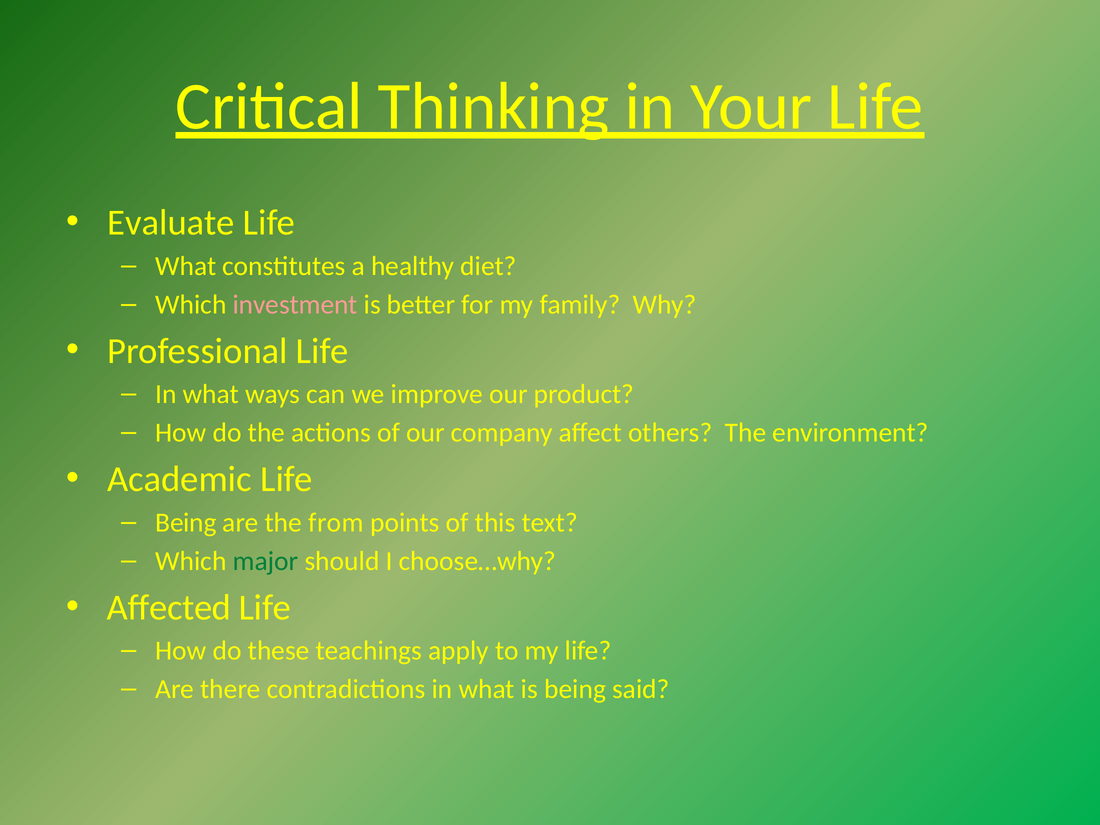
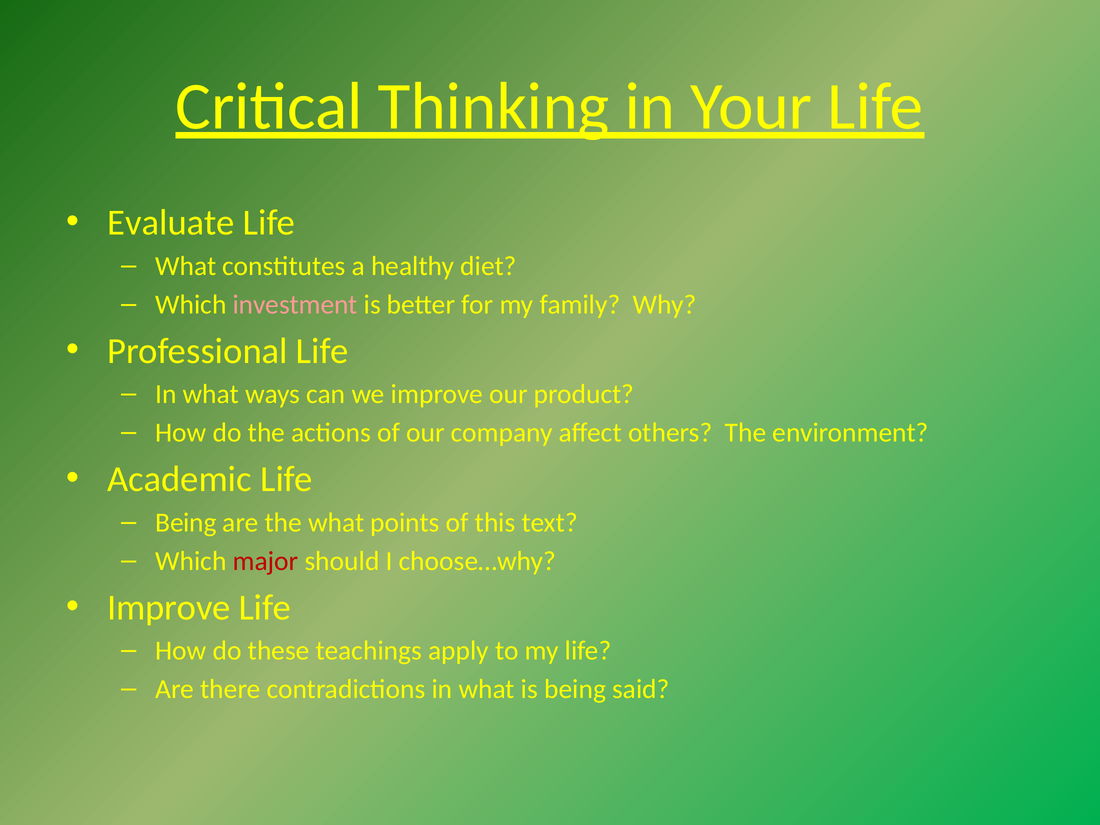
the from: from -> what
major colour: green -> red
Affected at (169, 608): Affected -> Improve
